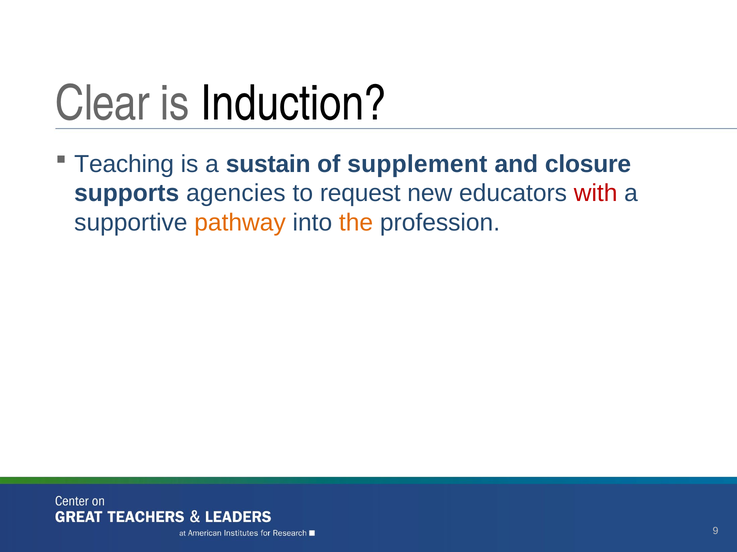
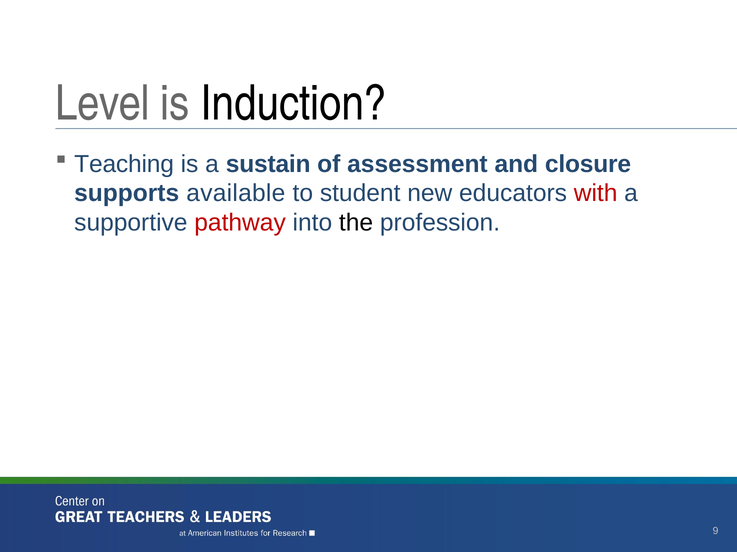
Clear: Clear -> Level
supplement: supplement -> assessment
agencies: agencies -> available
request: request -> student
pathway colour: orange -> red
the colour: orange -> black
